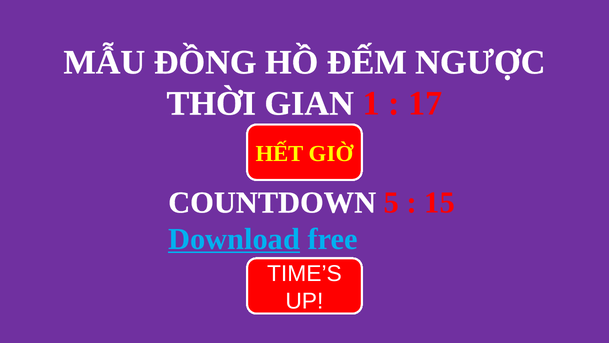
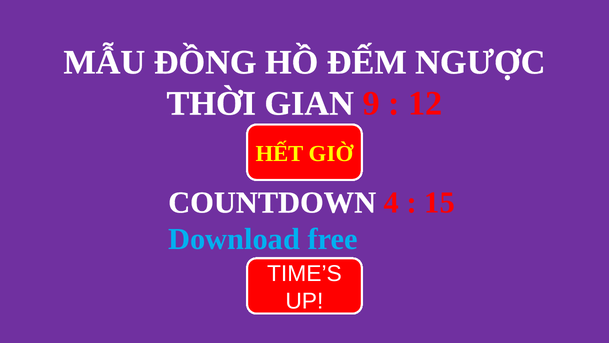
1: 1 -> 9
17 at (425, 103): 17 -> 12
5: 5 -> 4
Download underline: present -> none
